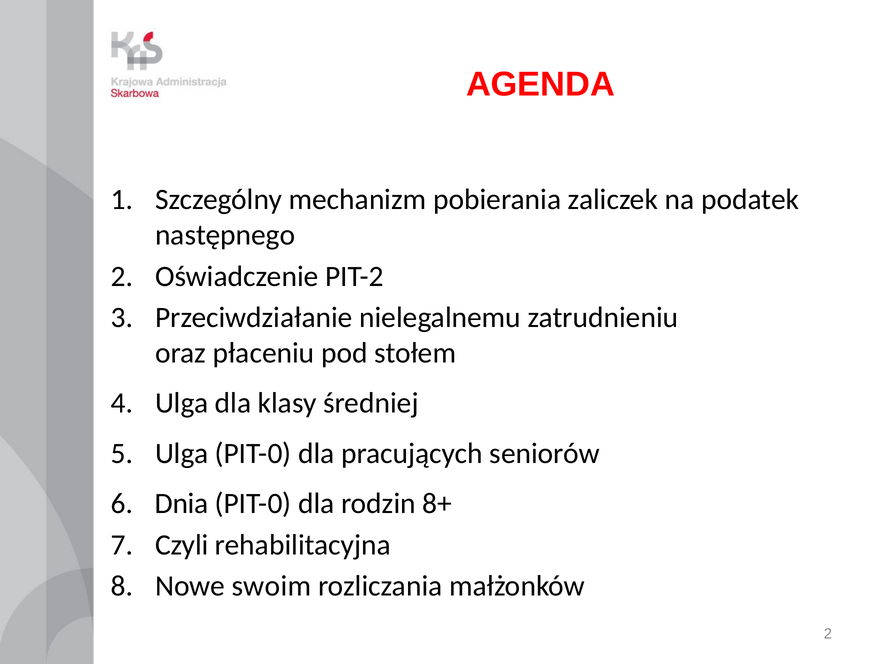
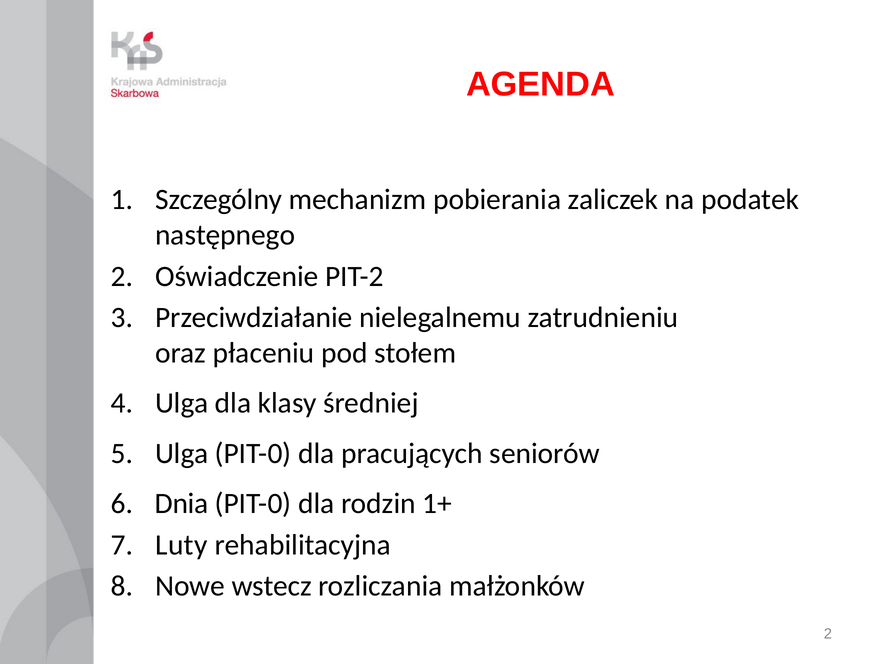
8+: 8+ -> 1+
Czyli: Czyli -> Luty
swoim: swoim -> wstecz
